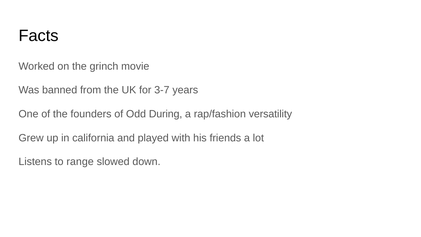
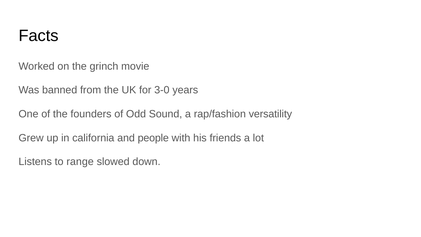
3-7: 3-7 -> 3-0
During: During -> Sound
played: played -> people
